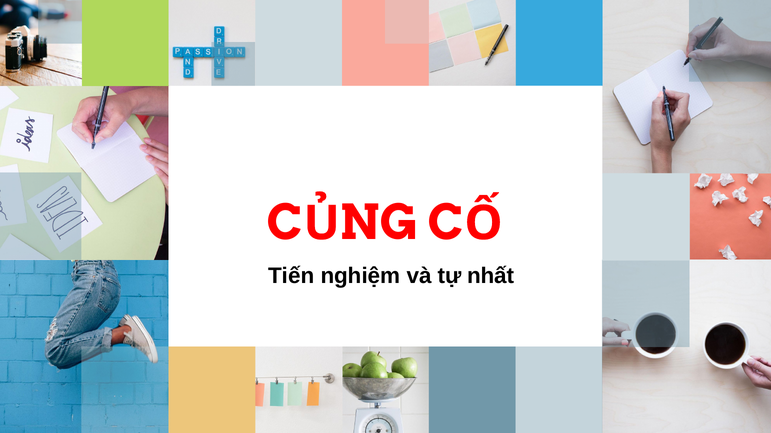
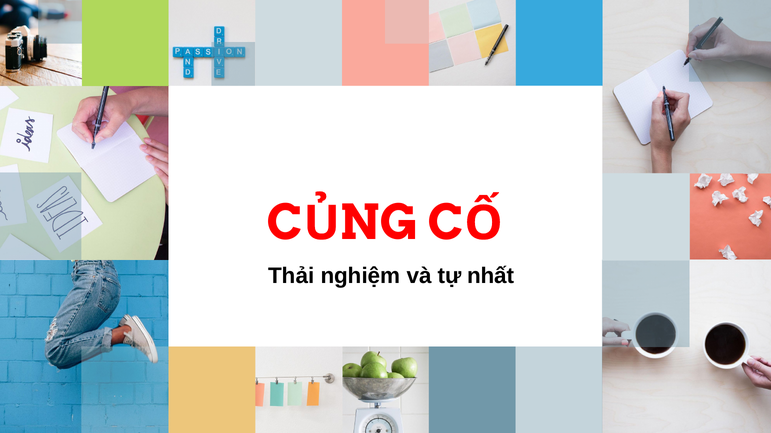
Tiến: Tiến -> Thải
